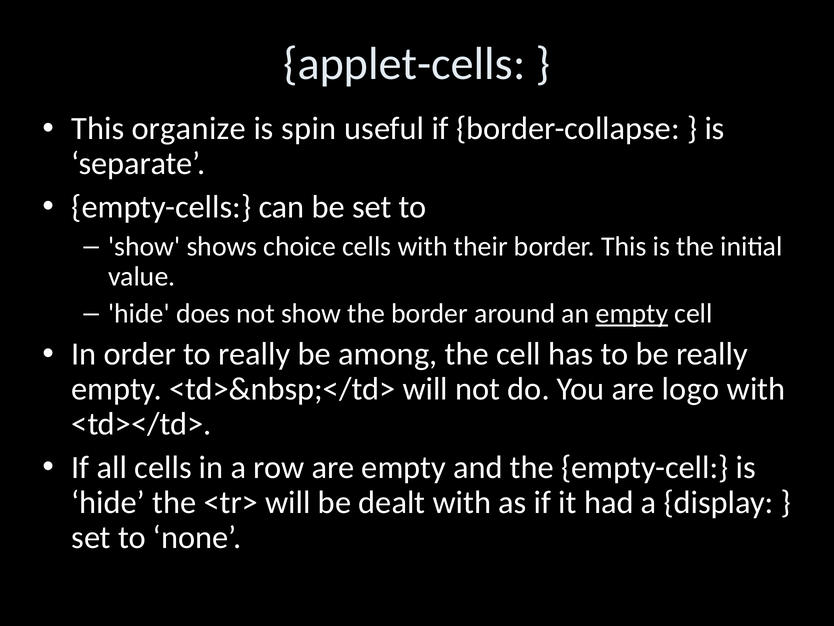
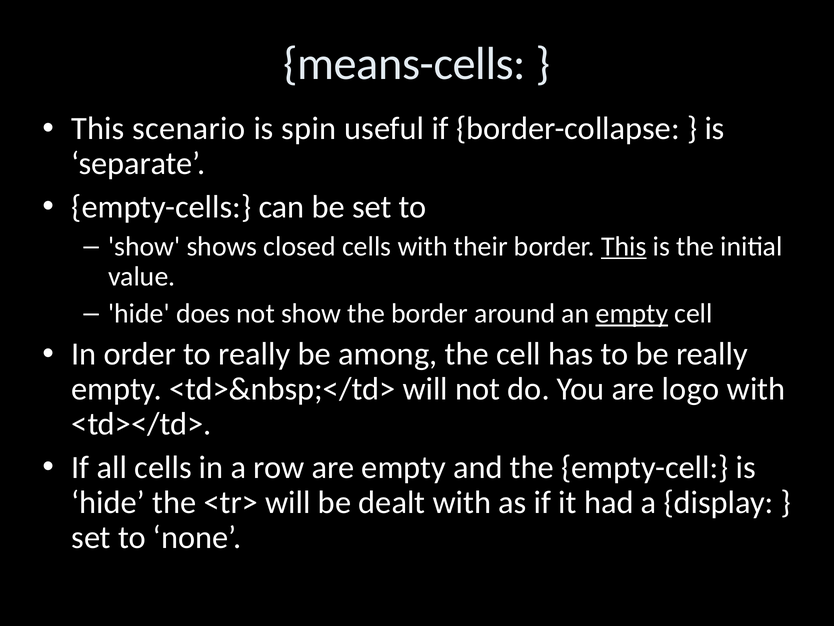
applet-cells: applet-cells -> means-cells
organize: organize -> scenario
choice: choice -> closed
This at (624, 246) underline: none -> present
